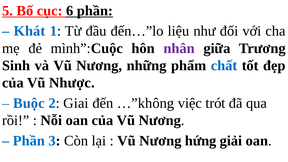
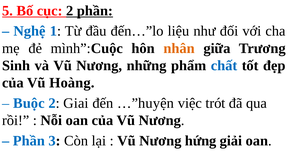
cục 6: 6 -> 2
Khát: Khát -> Nghệ
nhân colour: purple -> orange
Nhược: Nhược -> Hoàng
…”không: …”không -> …”huyện
